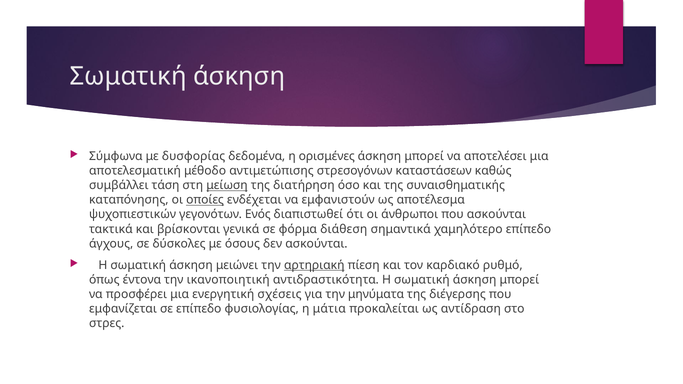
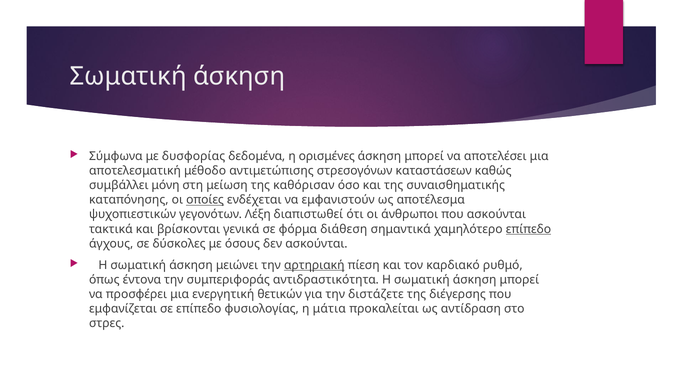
τάση: τάση -> μόνη
μείωση underline: present -> none
διατήρηση: διατήρηση -> καθόρισαν
Ενός: Ενός -> Λέξη
επίπεδο at (528, 229) underline: none -> present
ικανοποιητική: ικανοποιητική -> συμπεριφοράς
σχέσεις: σχέσεις -> θετικών
μηνύματα: μηνύματα -> διστάζετε
